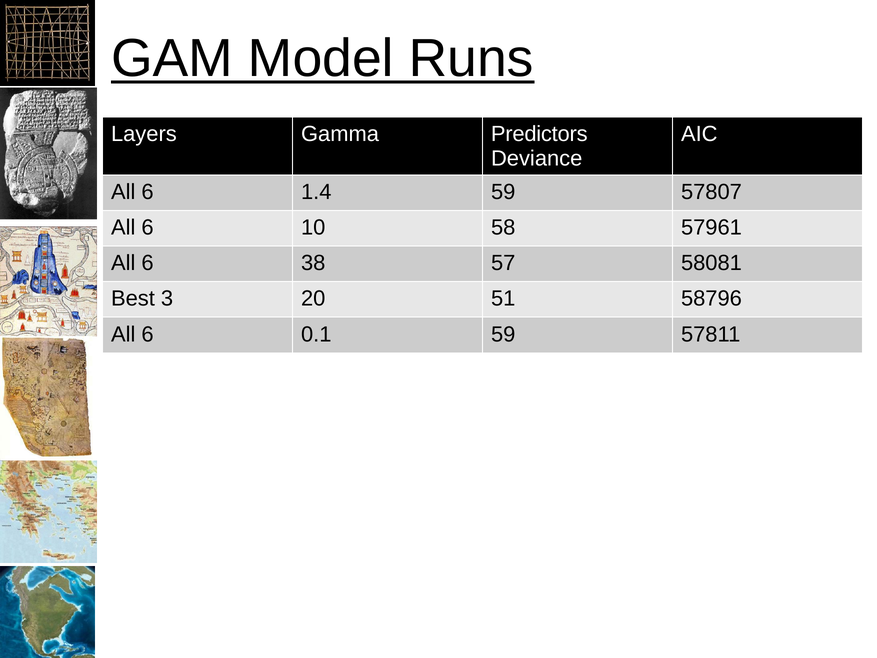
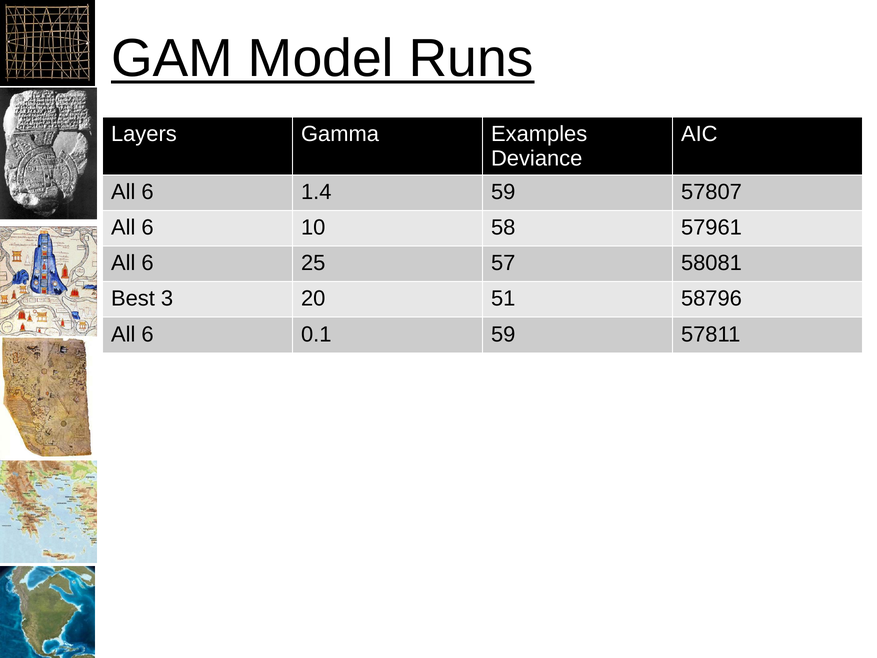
Predictors: Predictors -> Examples
38: 38 -> 25
